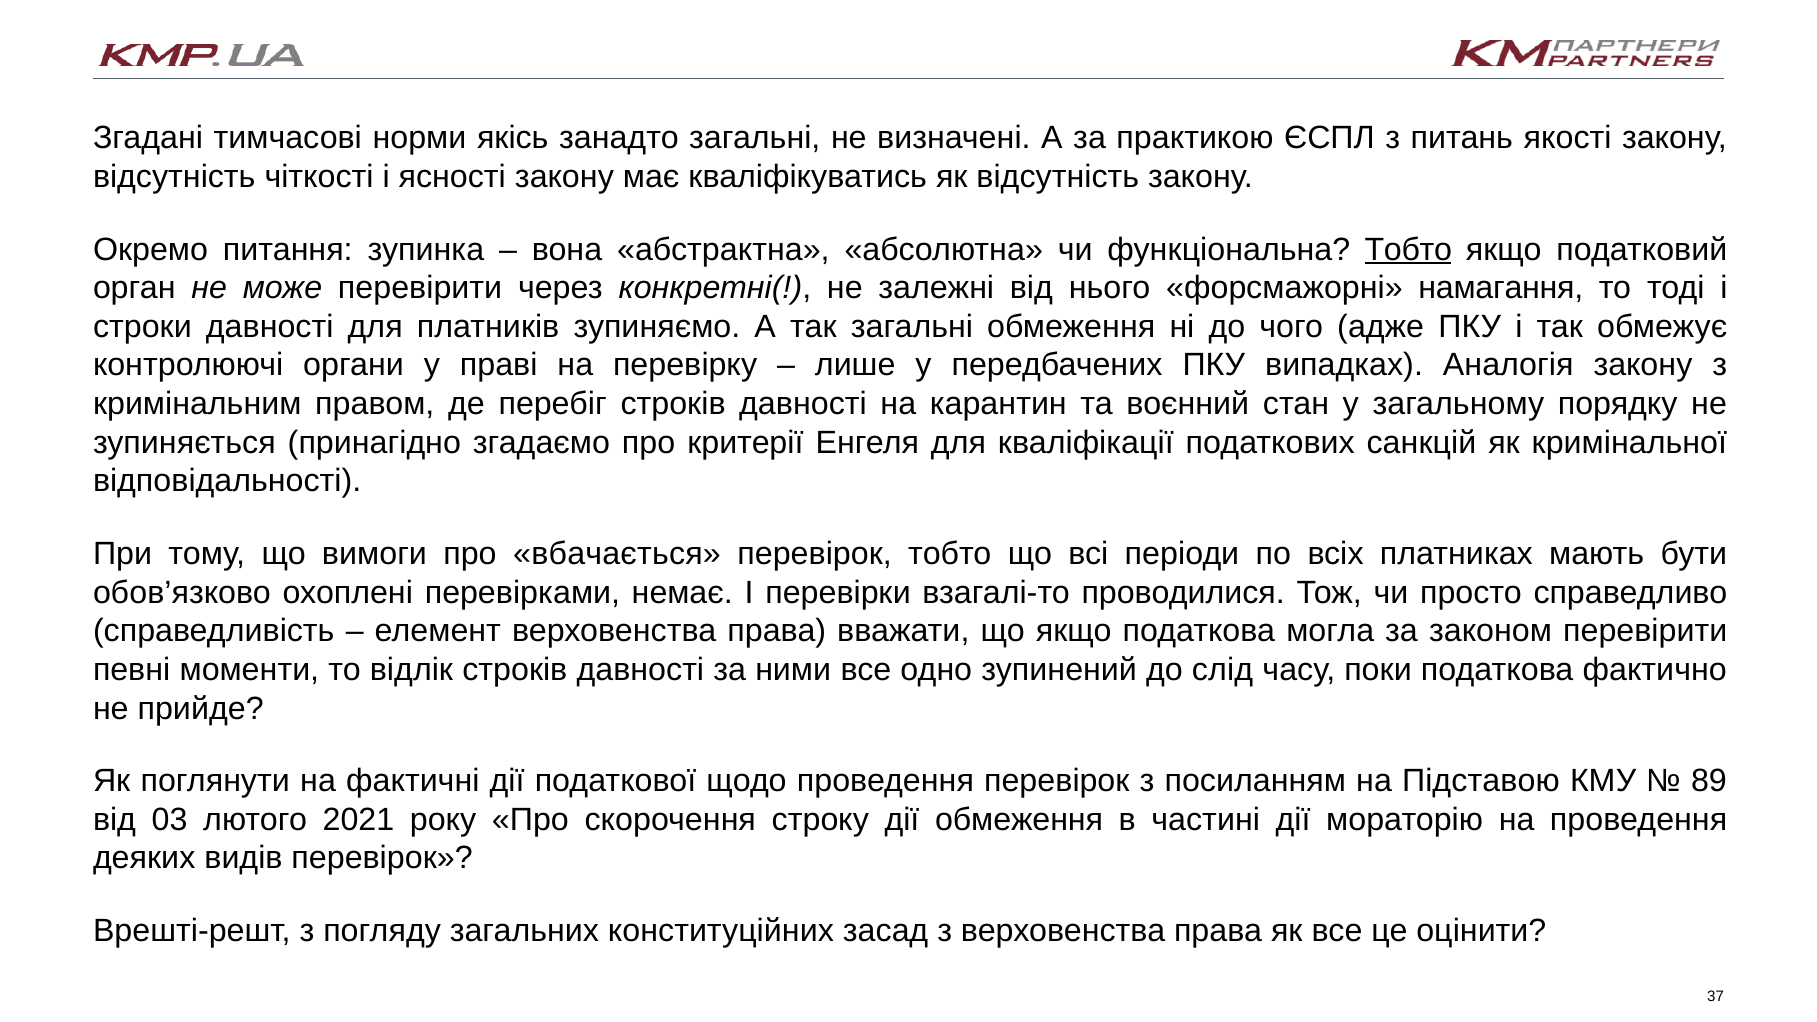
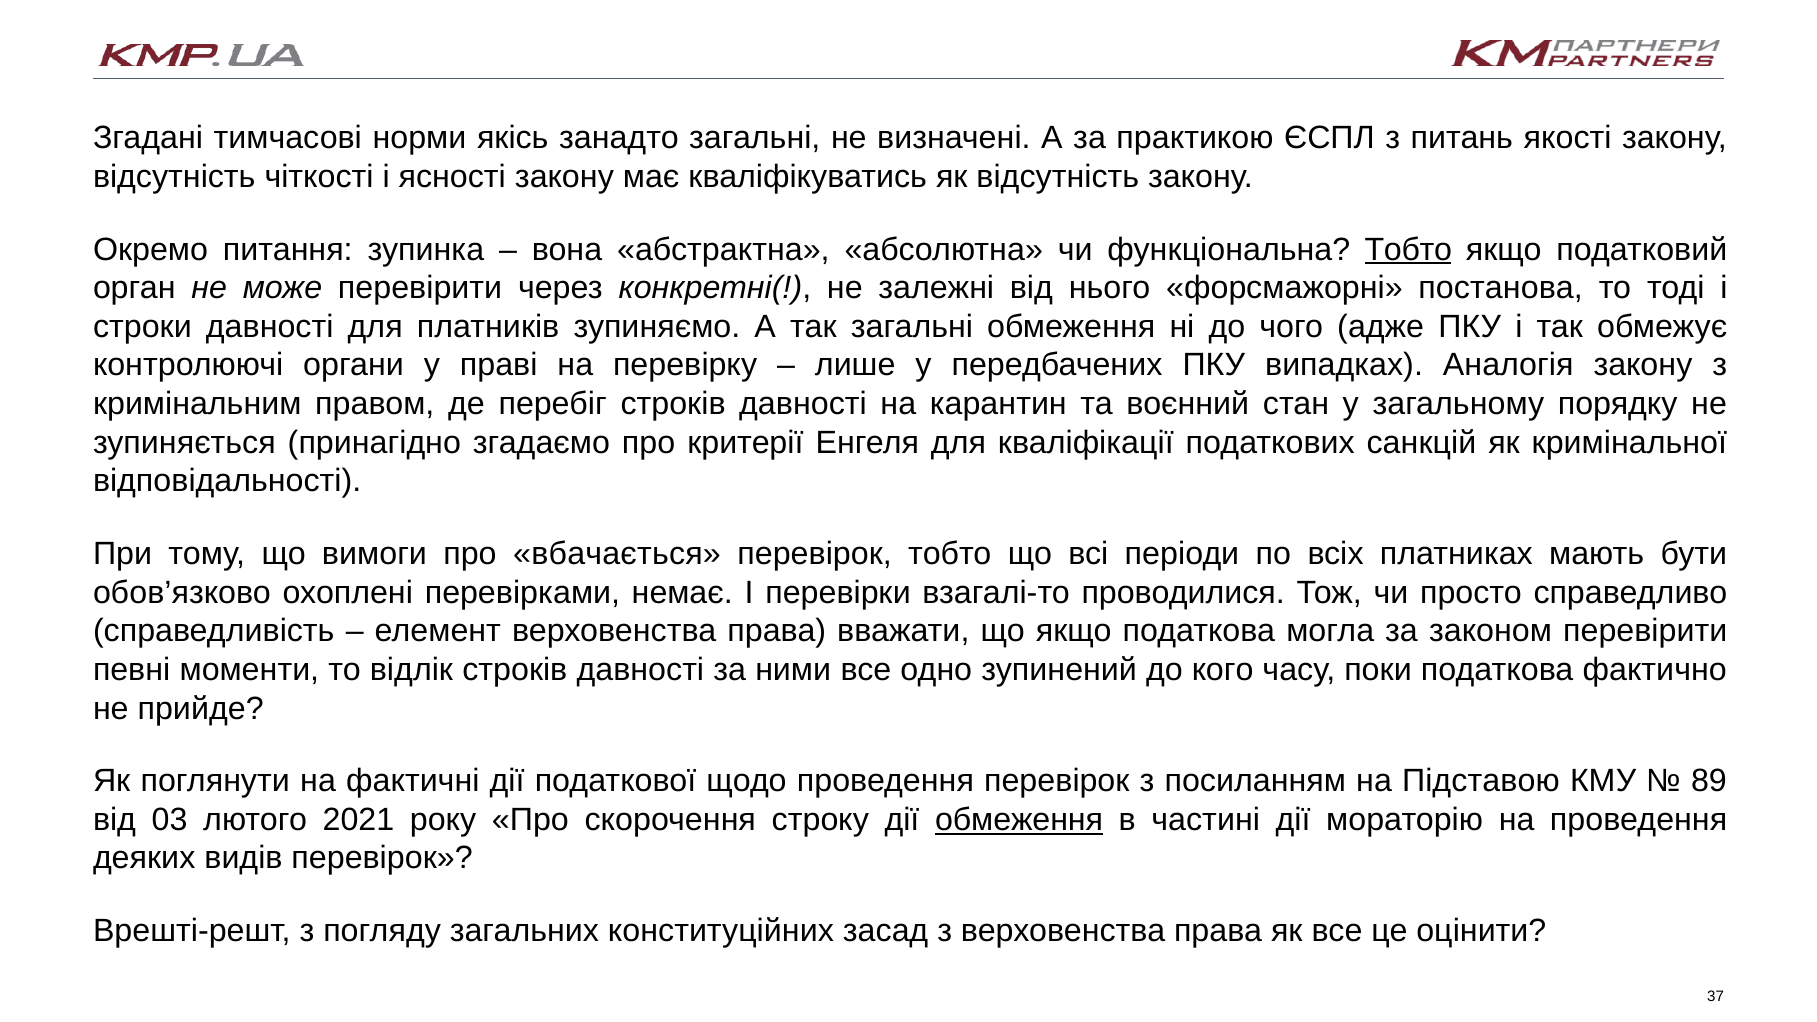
намагання: намагання -> постанова
слід: слід -> кого
обмеження at (1019, 820) underline: none -> present
